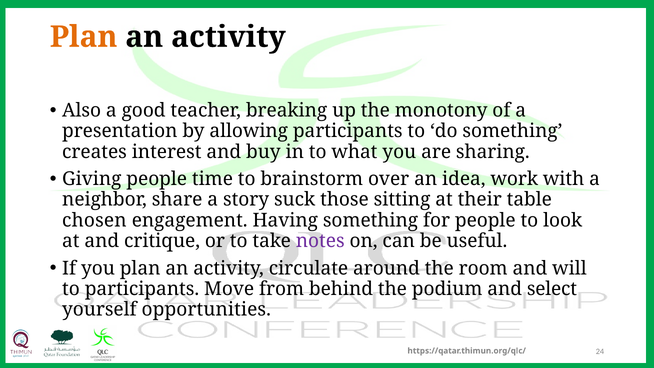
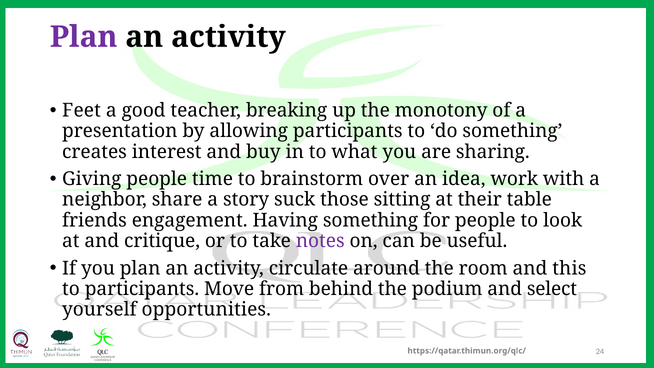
Plan at (84, 37) colour: orange -> purple
Also: Also -> Feet
chosen: chosen -> friends
will: will -> this
